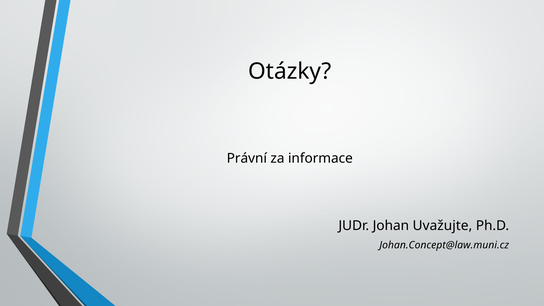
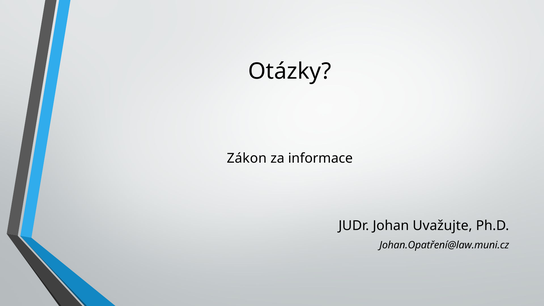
Právní: Právní -> Zákon
Johan.Concept@law.muni.cz: Johan.Concept@law.muni.cz -> Johan.Opatření@law.muni.cz
